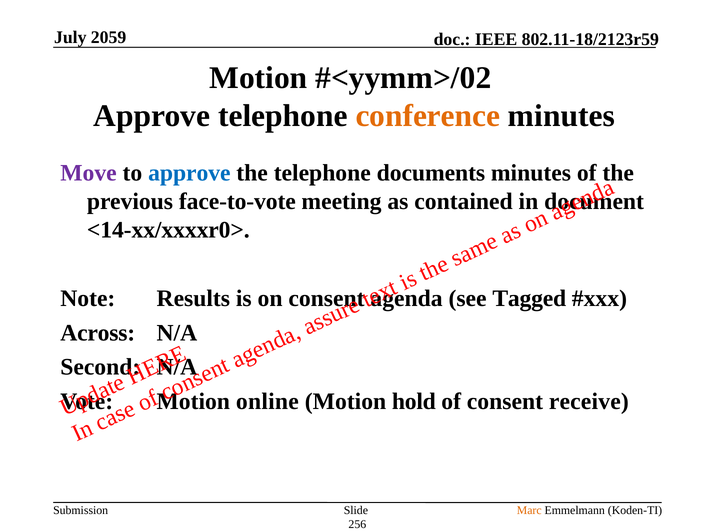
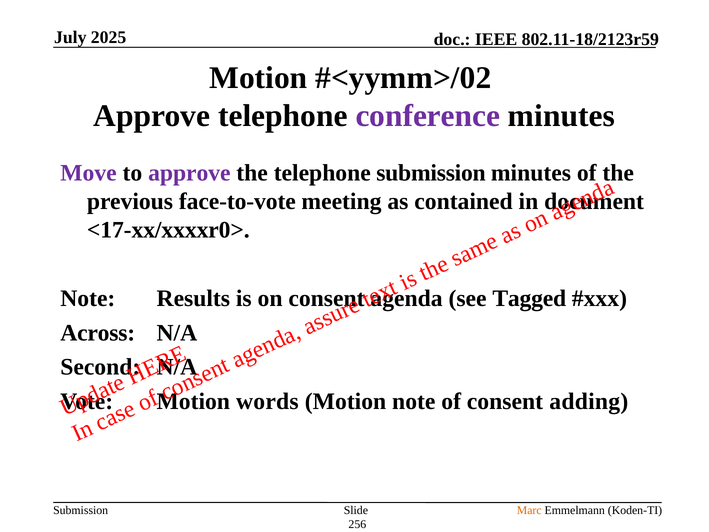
2059: 2059 -> 2025
conference colour: orange -> purple
approve at (189, 173) colour: blue -> purple
telephone documents: documents -> submission
<14-xx/xxxxr0>: <14-xx/xxxxr0> -> <17-xx/xxxxr0>
online: online -> words
Motion hold: hold -> note
receive: receive -> adding
